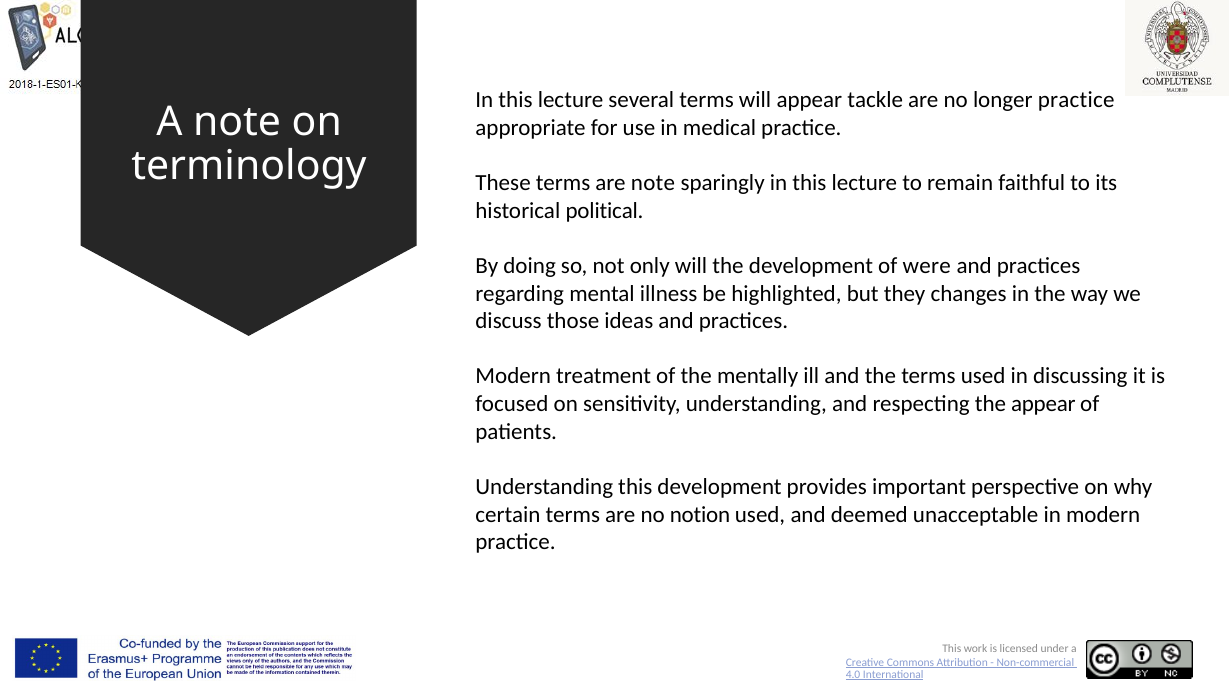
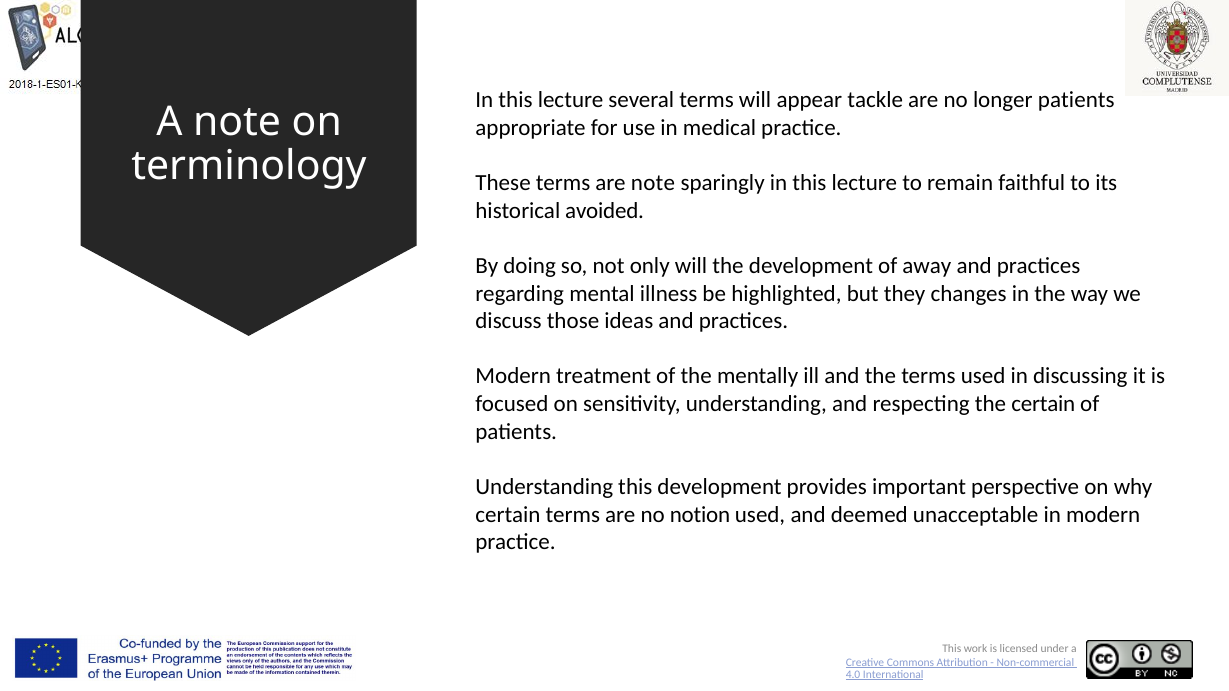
longer practice: practice -> patients
political: political -> avoided
were: were -> away
the appear: appear -> certain
